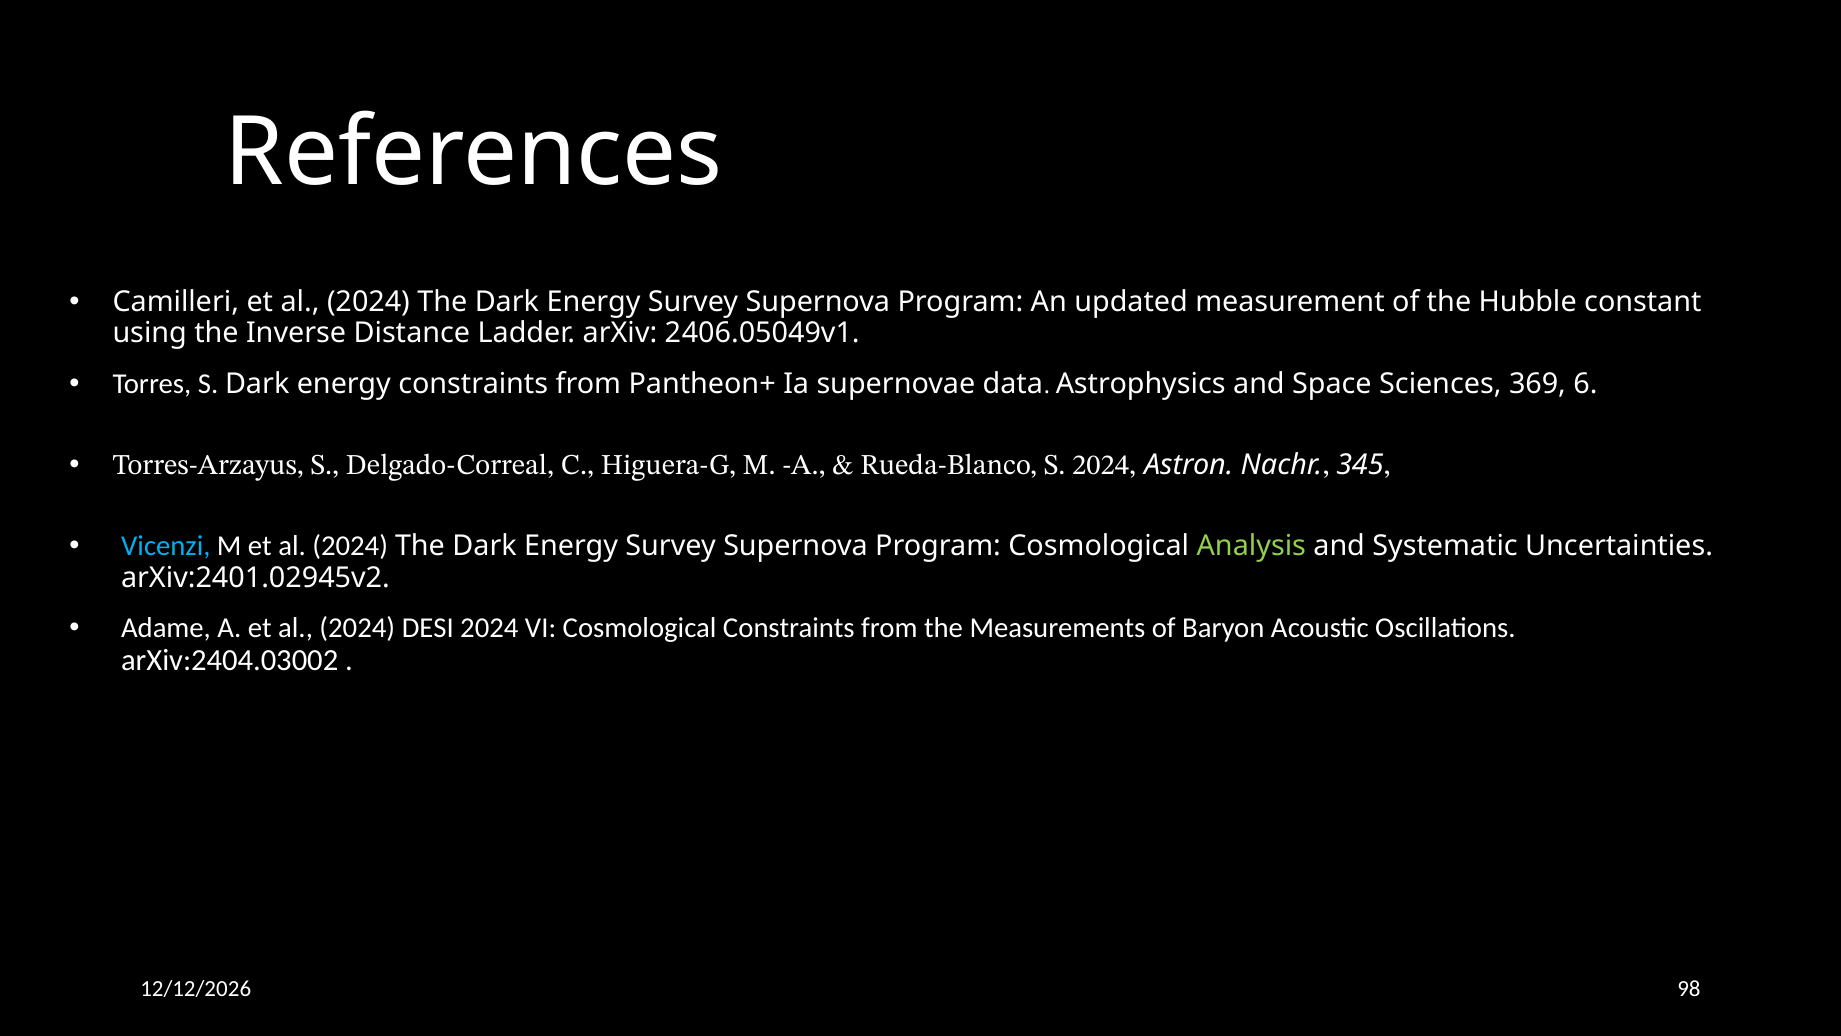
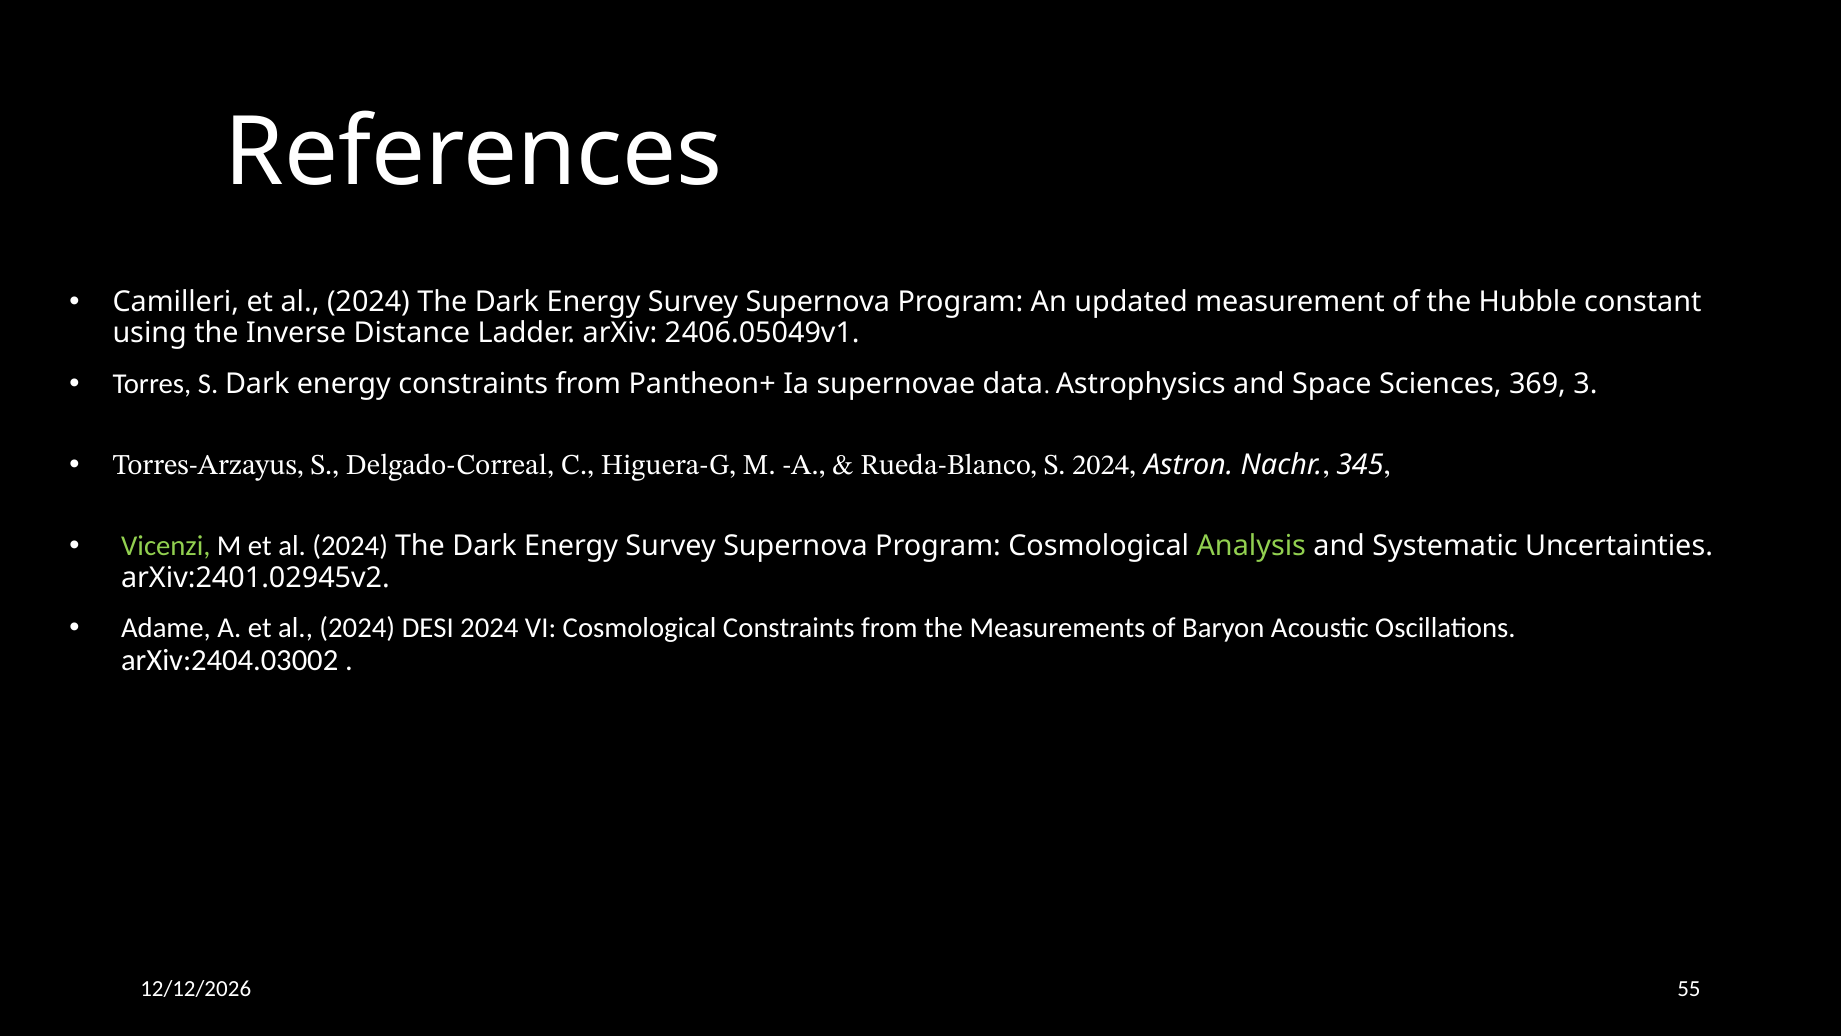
6: 6 -> 3
Vicenzi colour: light blue -> light green
98: 98 -> 55
